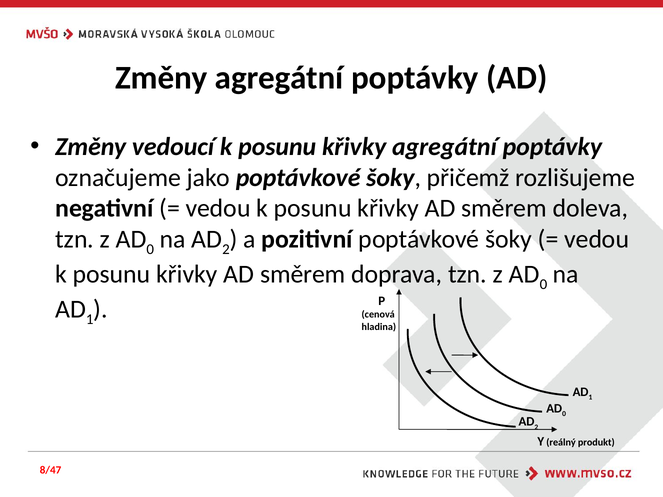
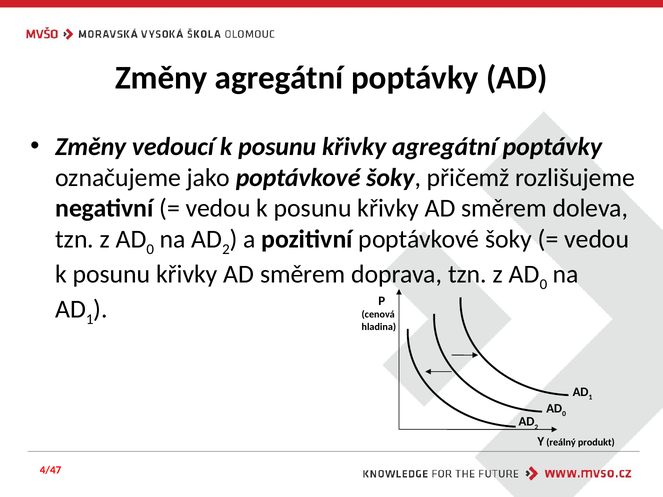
8/47: 8/47 -> 4/47
